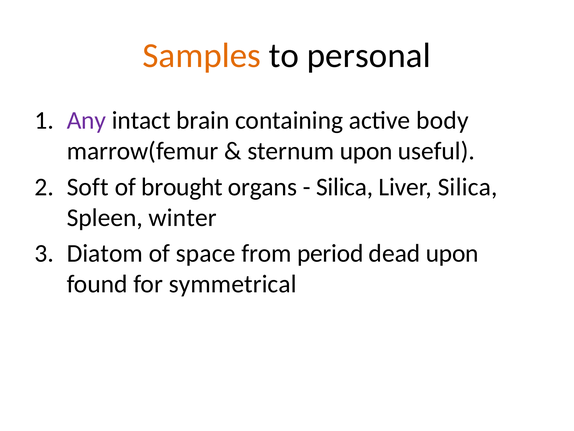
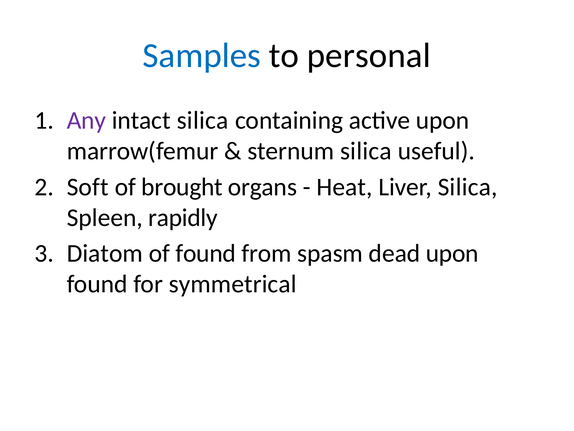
Samples colour: orange -> blue
intact brain: brain -> silica
active body: body -> upon
sternum upon: upon -> silica
Silica at (345, 187): Silica -> Heat
winter: winter -> rapidly
of space: space -> found
period: period -> spasm
